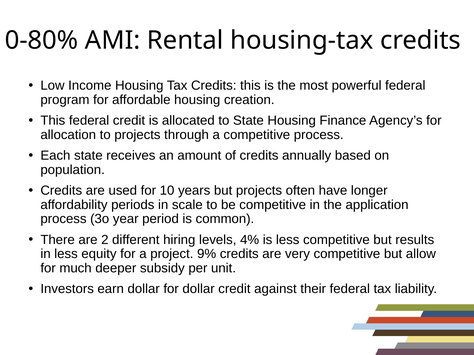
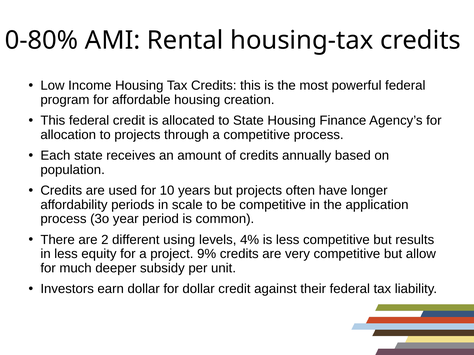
hiring: hiring -> using
